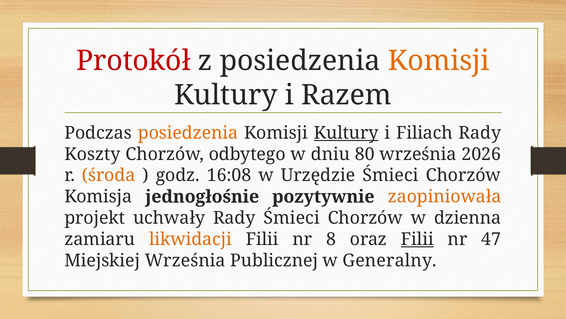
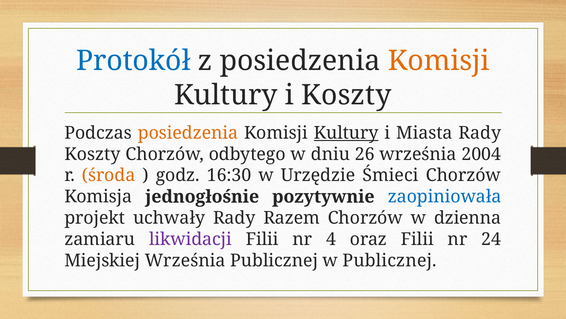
Protokół colour: red -> blue
i Razem: Razem -> Koszty
Filiach: Filiach -> Miasta
80: 80 -> 26
2026: 2026 -> 2004
16:08: 16:08 -> 16:30
zaopiniowała colour: orange -> blue
Rady Śmieci: Śmieci -> Razem
likwidacji colour: orange -> purple
8: 8 -> 4
Filii at (417, 239) underline: present -> none
47: 47 -> 24
w Generalny: Generalny -> Publicznej
